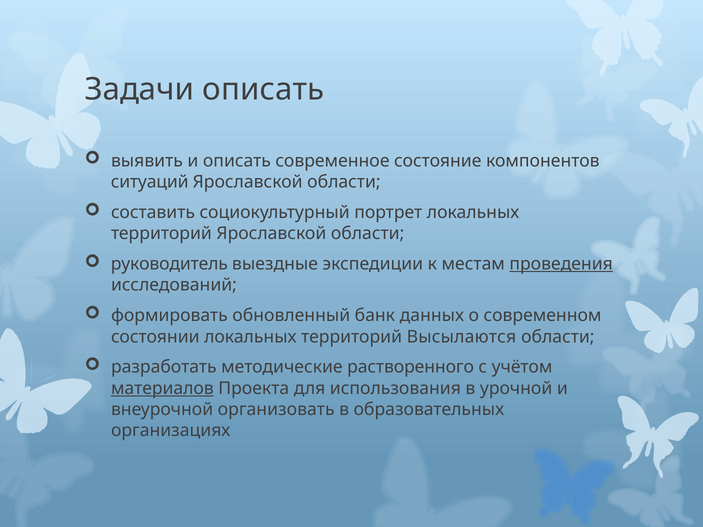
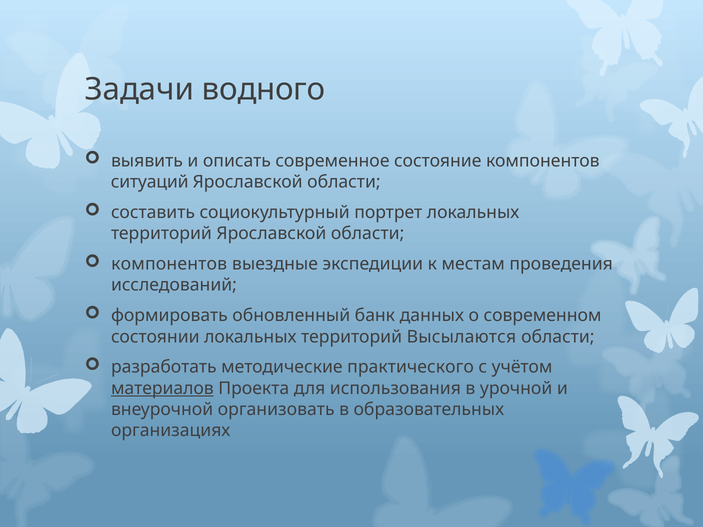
Задачи описать: описать -> водного
руководитель at (169, 264): руководитель -> компонентов
проведения underline: present -> none
растворенного: растворенного -> практического
